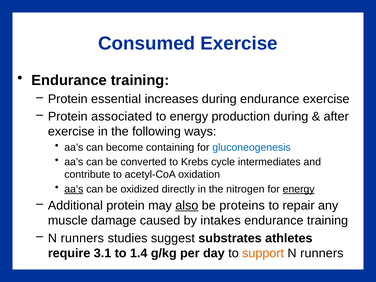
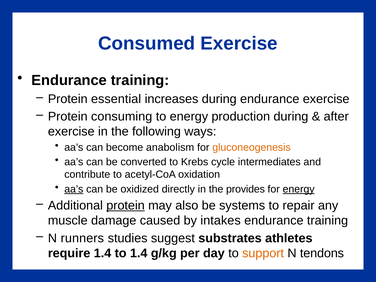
associated: associated -> consuming
containing: containing -> anabolism
gluconeogenesis colour: blue -> orange
nitrogen: nitrogen -> provides
protein at (126, 206) underline: none -> present
also underline: present -> none
proteins: proteins -> systems
require 3.1: 3.1 -> 1.4
runners at (322, 253): runners -> tendons
